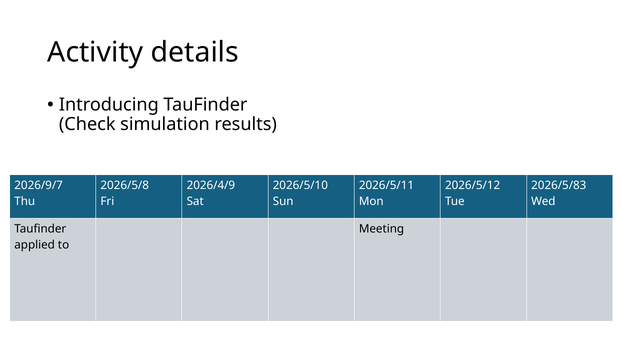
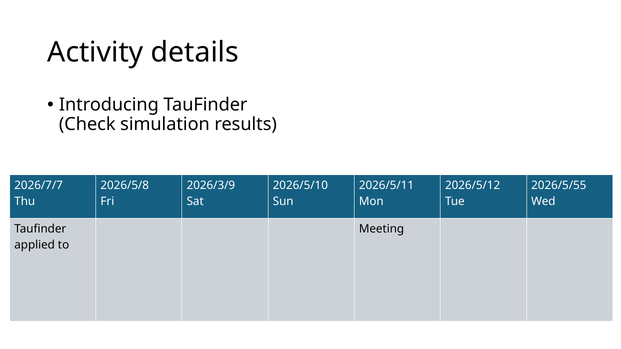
2026/9/7: 2026/9/7 -> 2026/7/7
2026/4/9: 2026/4/9 -> 2026/3/9
2026/5/83: 2026/5/83 -> 2026/5/55
